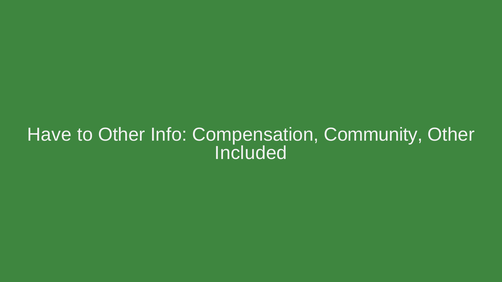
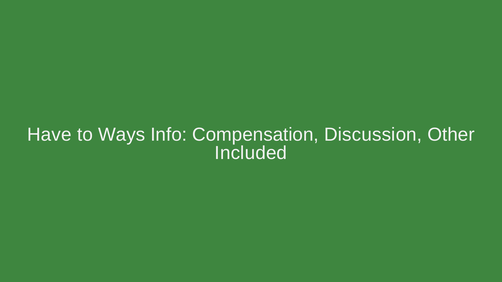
to Other: Other -> Ways
Community: Community -> Discussion
